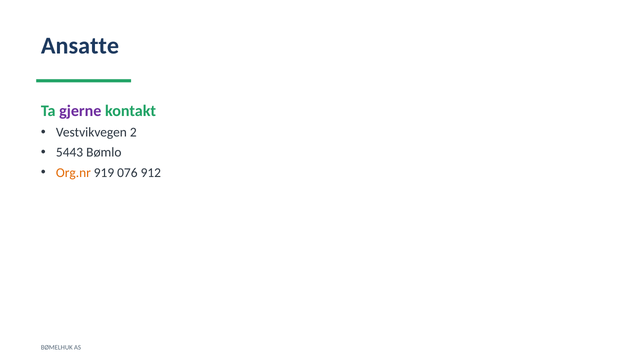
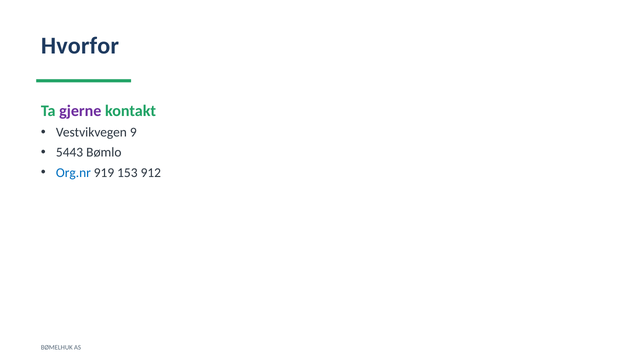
Ansatte: Ansatte -> Hvorfor
2: 2 -> 9
Org.nr colour: orange -> blue
076: 076 -> 153
